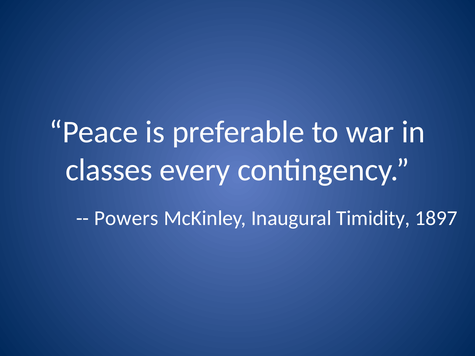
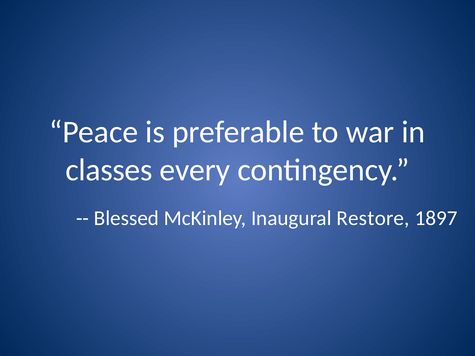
Powers: Powers -> Blessed
Timidity: Timidity -> Restore
